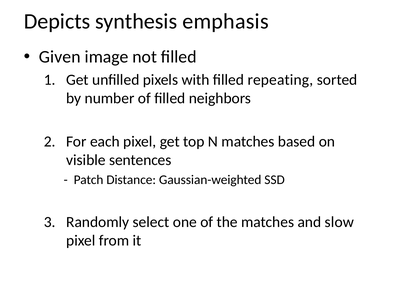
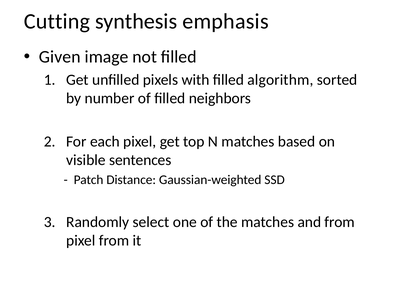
Depicts: Depicts -> Cutting
repeating: repeating -> algorithm
and slow: slow -> from
